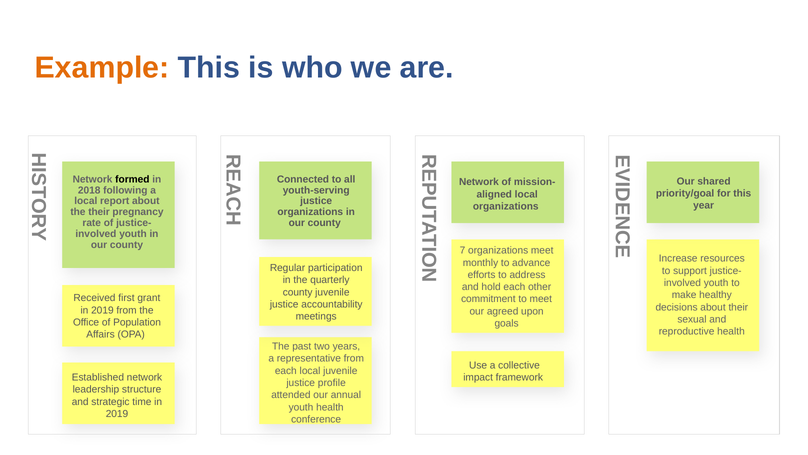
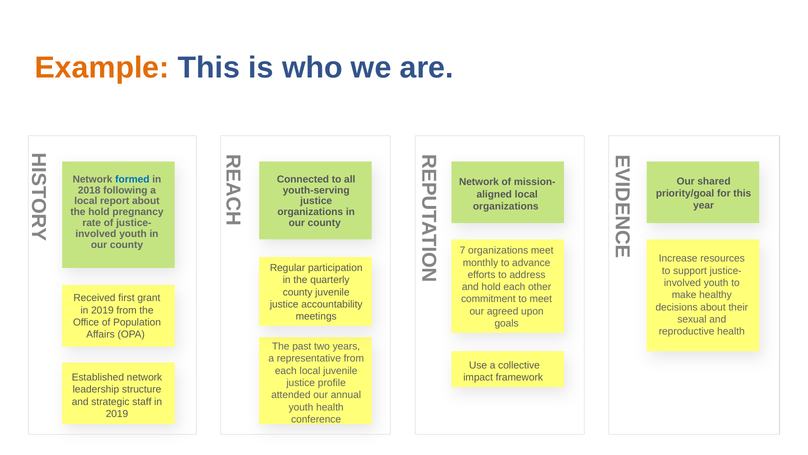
formed colour: black -> blue
the their: their -> hold
time: time -> staff
